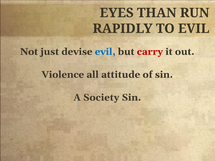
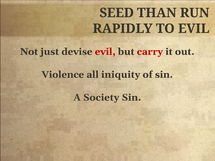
EYES: EYES -> SEED
evil at (105, 52) colour: blue -> red
attitude: attitude -> iniquity
